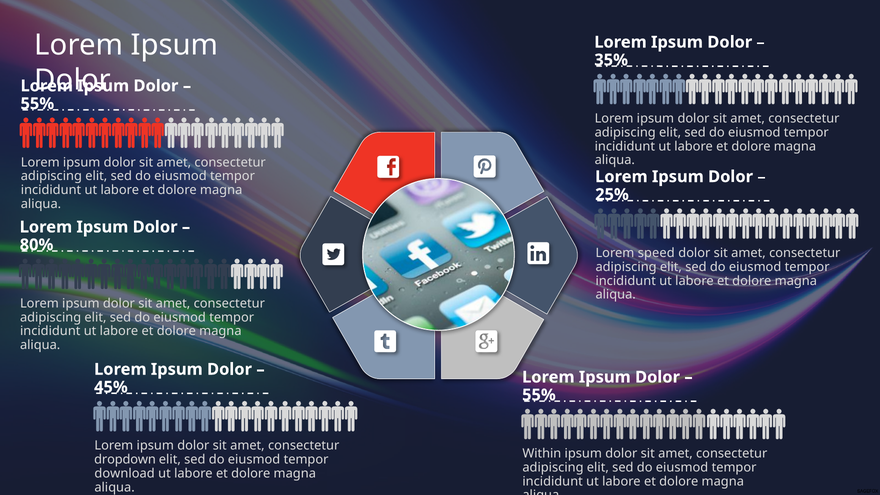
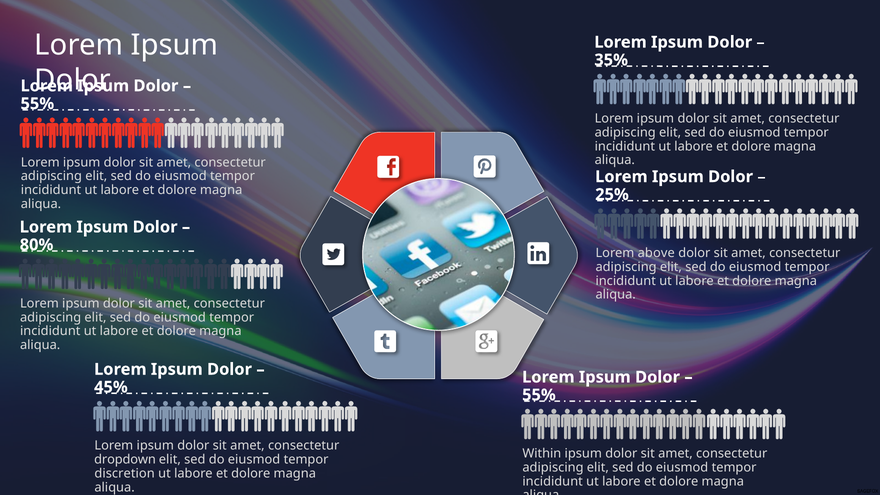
speed: speed -> above
download: download -> discretion
